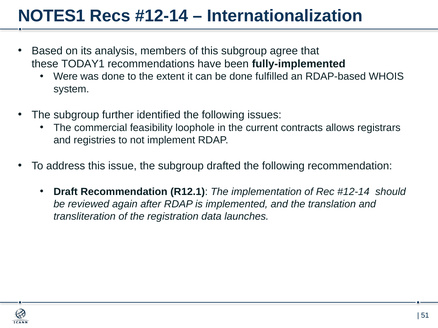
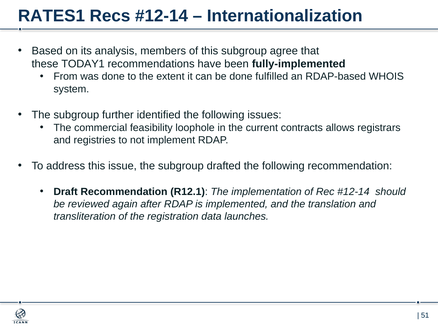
NOTES1: NOTES1 -> RATES1
Were: Were -> From
